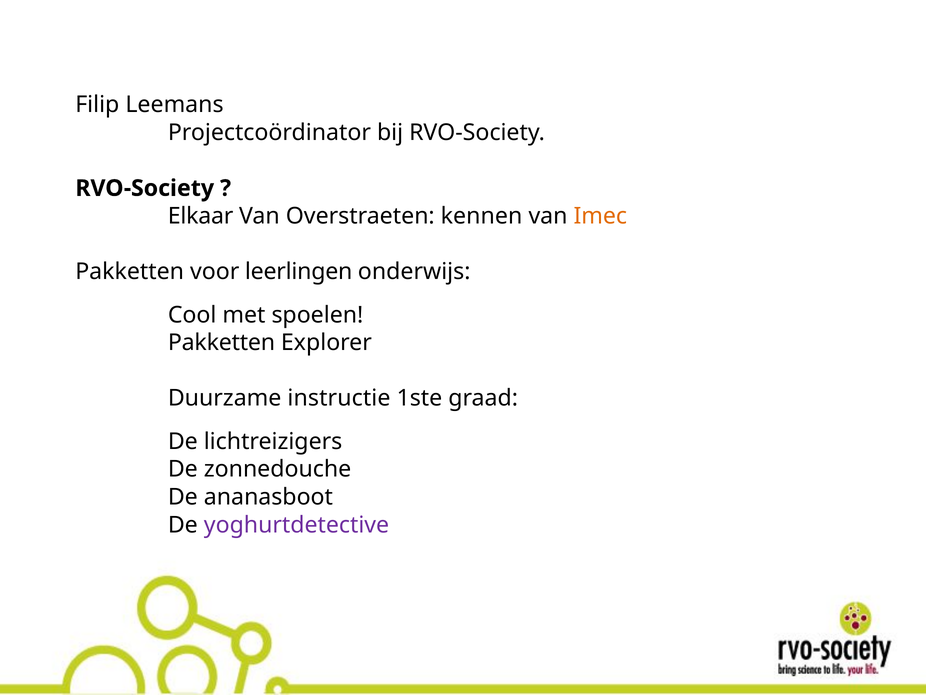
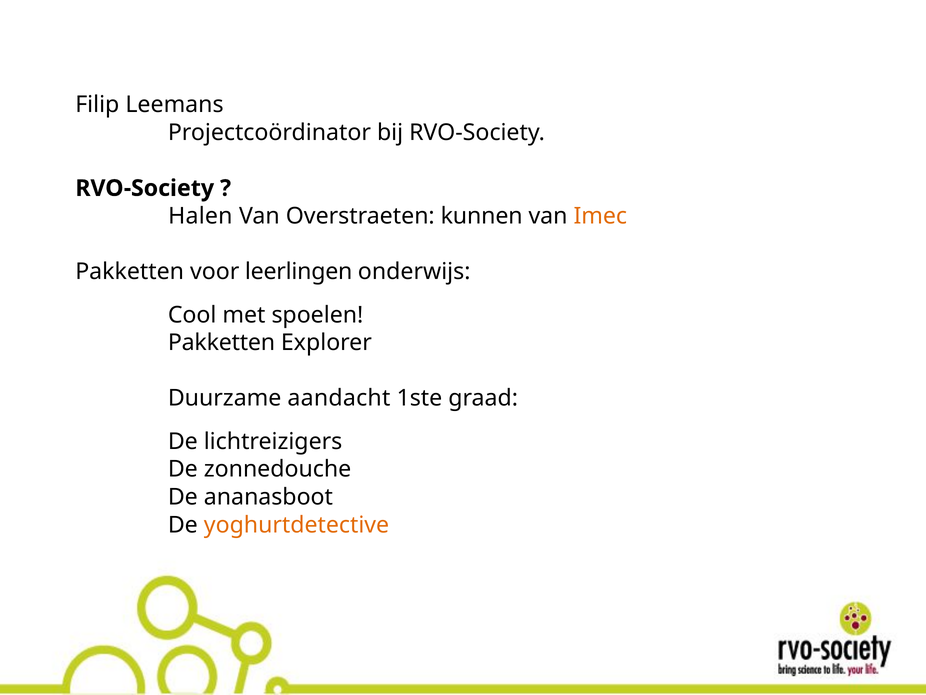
Elkaar: Elkaar -> Halen
kennen: kennen -> kunnen
instructie: instructie -> aandacht
yoghurtdetective colour: purple -> orange
